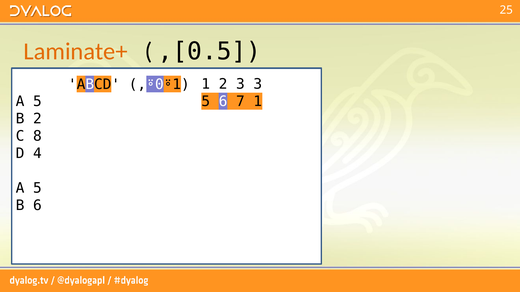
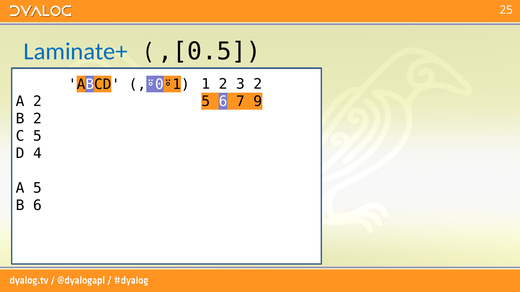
Laminate+ colour: orange -> blue
3 3: 3 -> 2
7 1: 1 -> 9
5 at (38, 102): 5 -> 2
C 8: 8 -> 5
